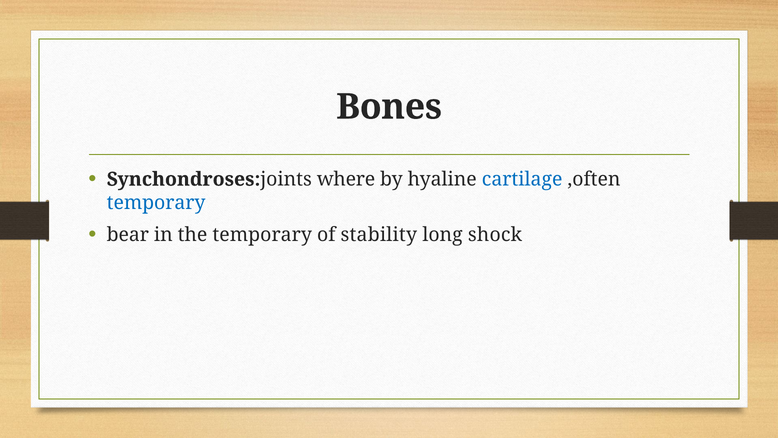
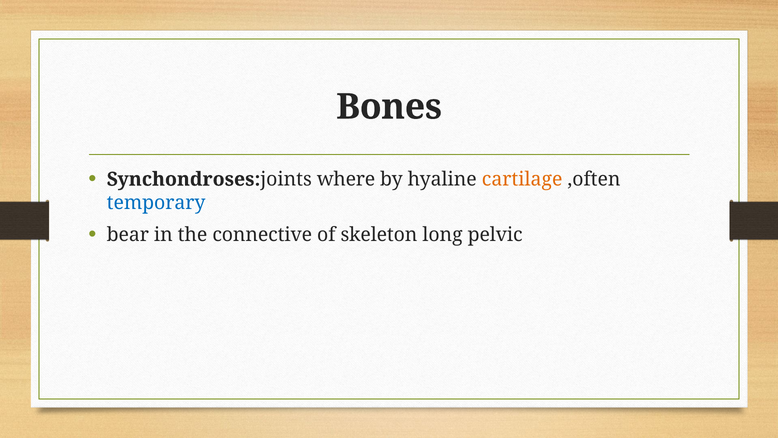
cartilage colour: blue -> orange
the temporary: temporary -> connective
stability: stability -> skeleton
shock: shock -> pelvic
